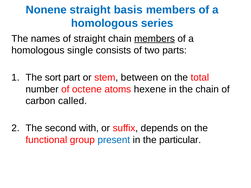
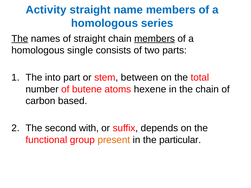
Nonene: Nonene -> Activity
basis: basis -> name
The at (20, 39) underline: none -> present
sort: sort -> into
octene: octene -> butene
called: called -> based
present colour: blue -> orange
